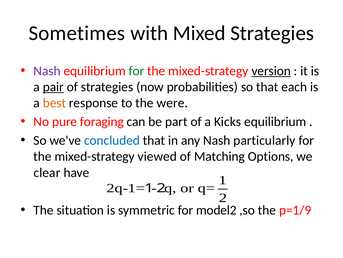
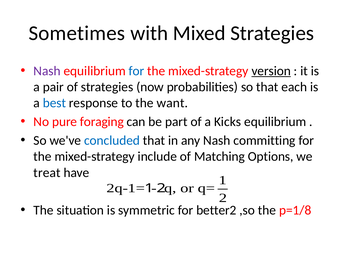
for at (136, 71) colour: green -> blue
pair underline: present -> none
best colour: orange -> blue
were: were -> want
particularly: particularly -> committing
viewed: viewed -> include
clear: clear -> treat
model2: model2 -> better2
p=1/9: p=1/9 -> p=1/8
